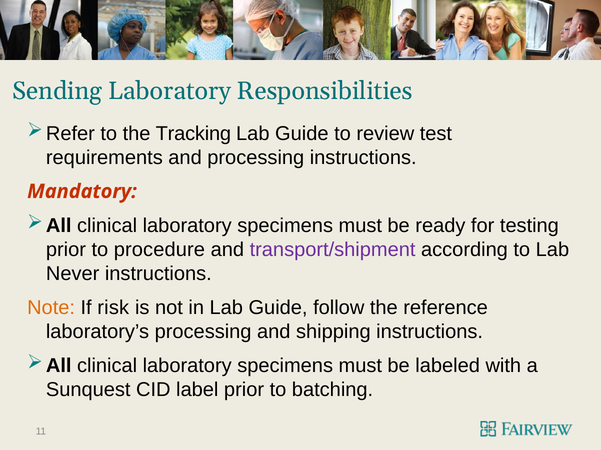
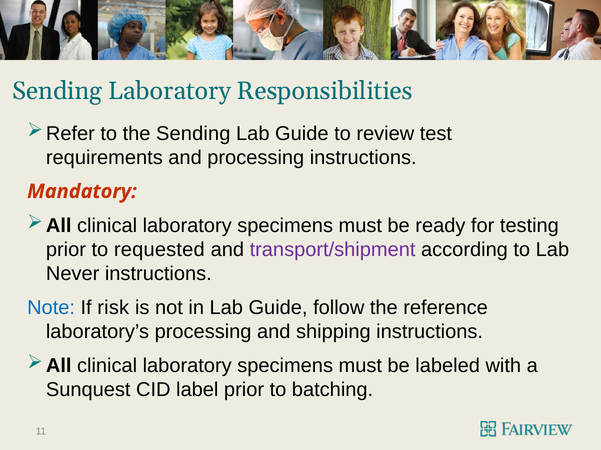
the Tracking: Tracking -> Sending
procedure: procedure -> requested
Note colour: orange -> blue
